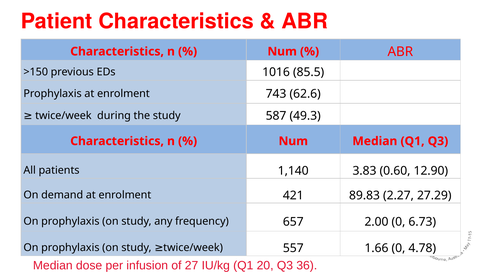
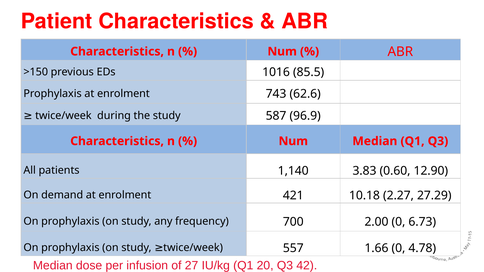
49.3: 49.3 -> 96.9
89.83: 89.83 -> 10.18
657: 657 -> 700
36: 36 -> 42
